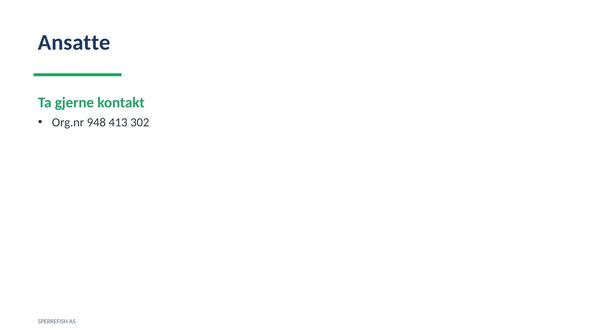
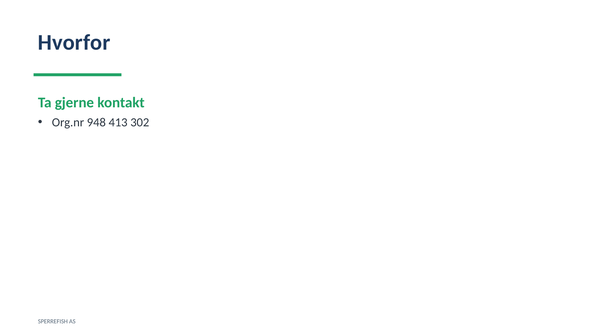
Ansatte: Ansatte -> Hvorfor
